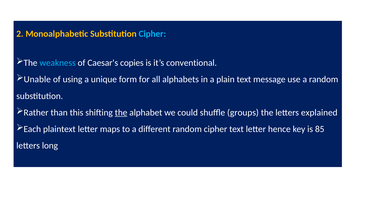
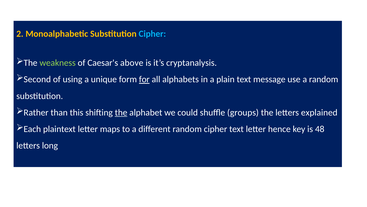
weakness colour: light blue -> light green
copies: copies -> above
conventional: conventional -> cryptanalysis
Unable: Unable -> Second
for underline: none -> present
85: 85 -> 48
